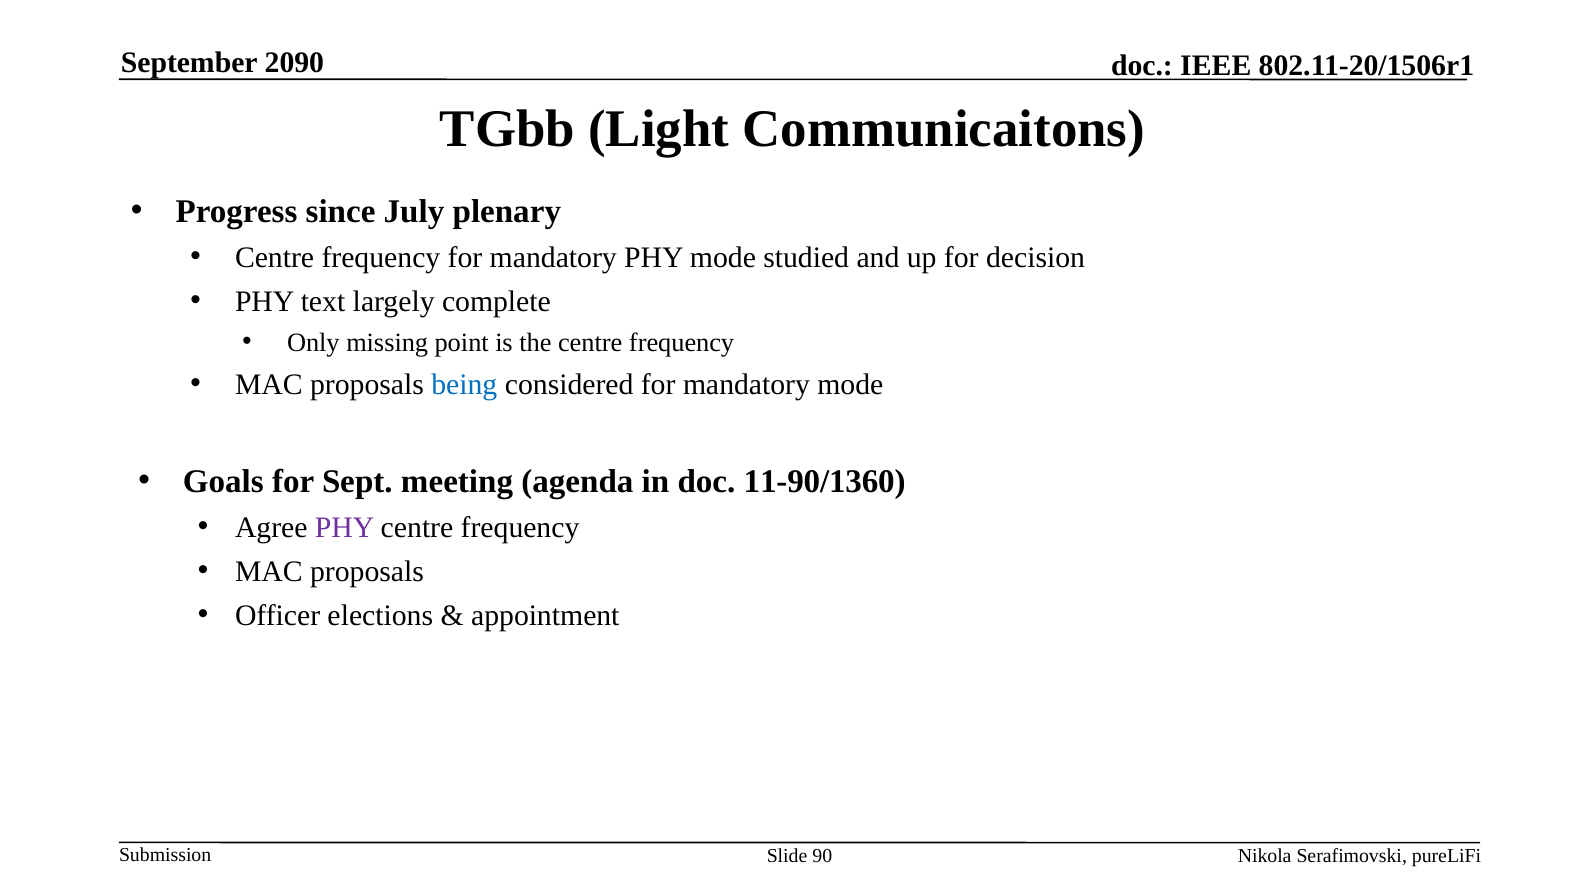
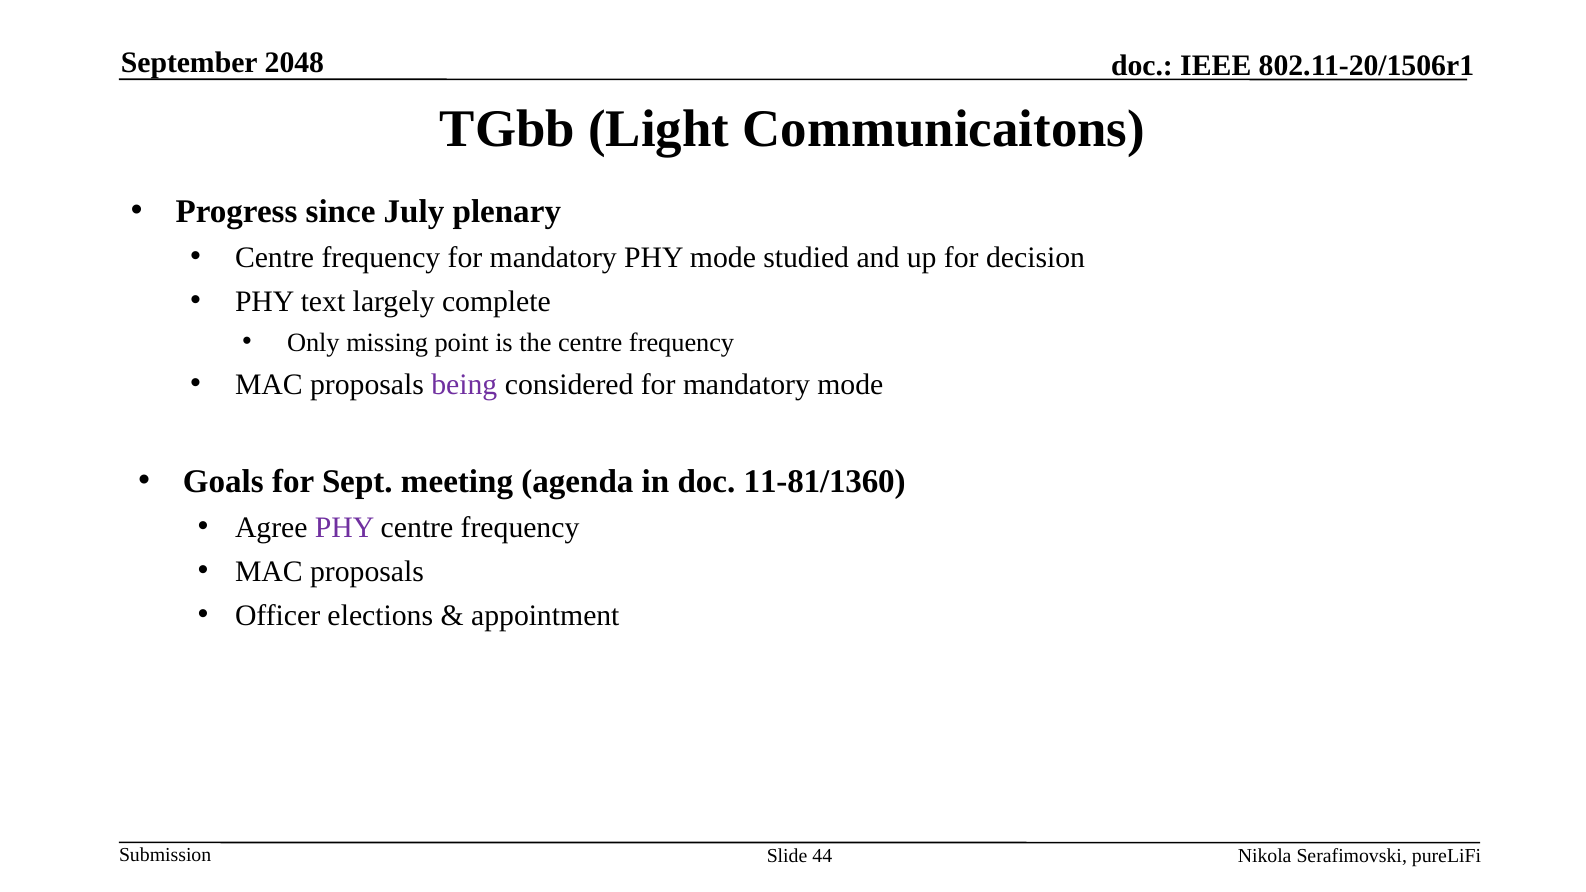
2090: 2090 -> 2048
being colour: blue -> purple
11-90/1360: 11-90/1360 -> 11-81/1360
90: 90 -> 44
